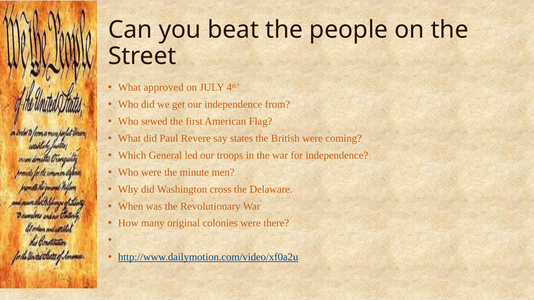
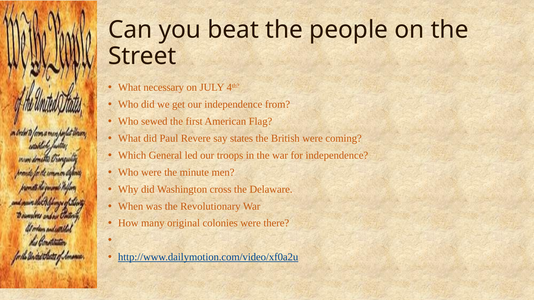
approved: approved -> necessary
